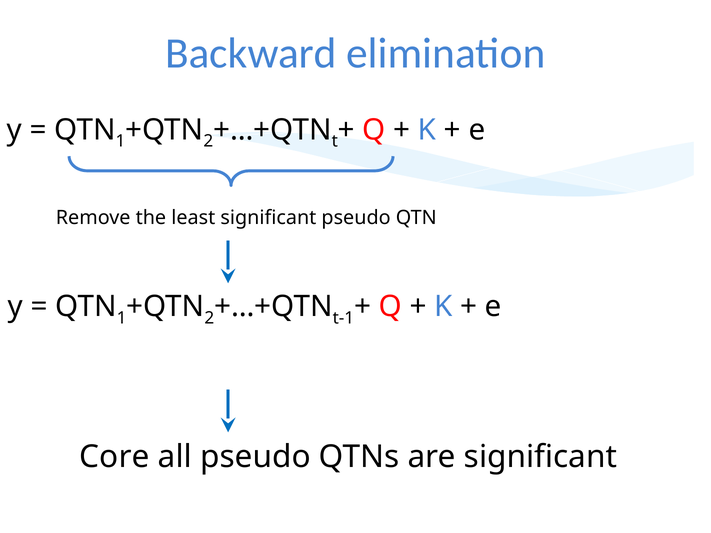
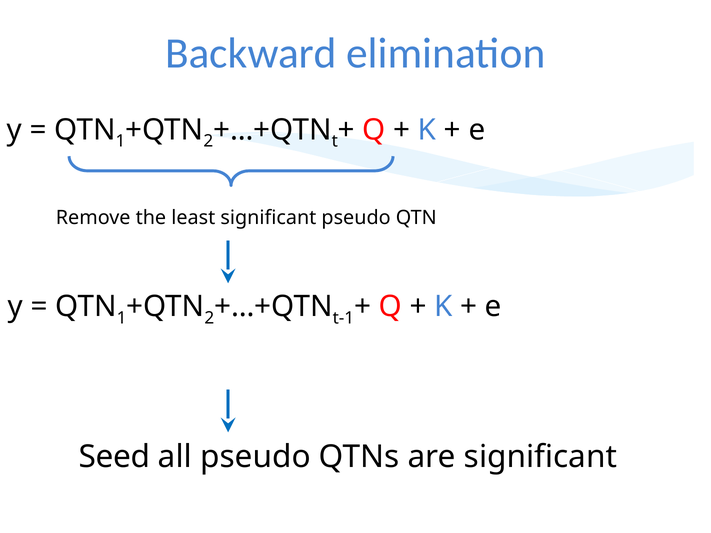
Core: Core -> Seed
